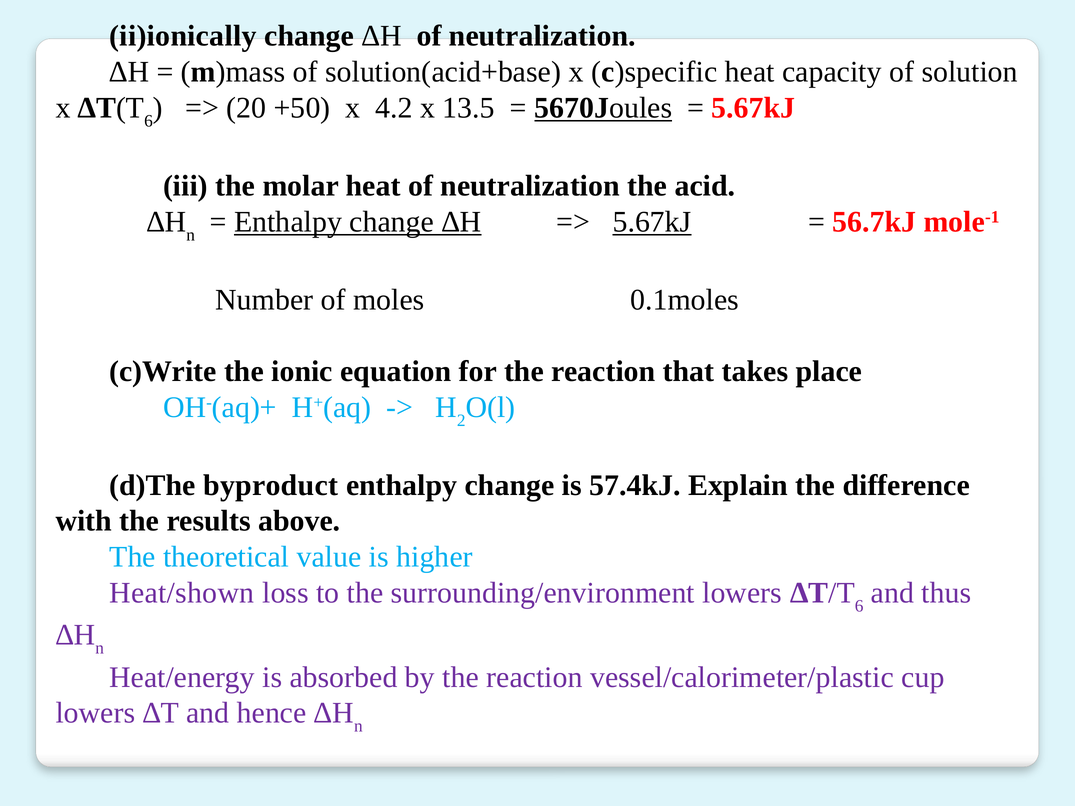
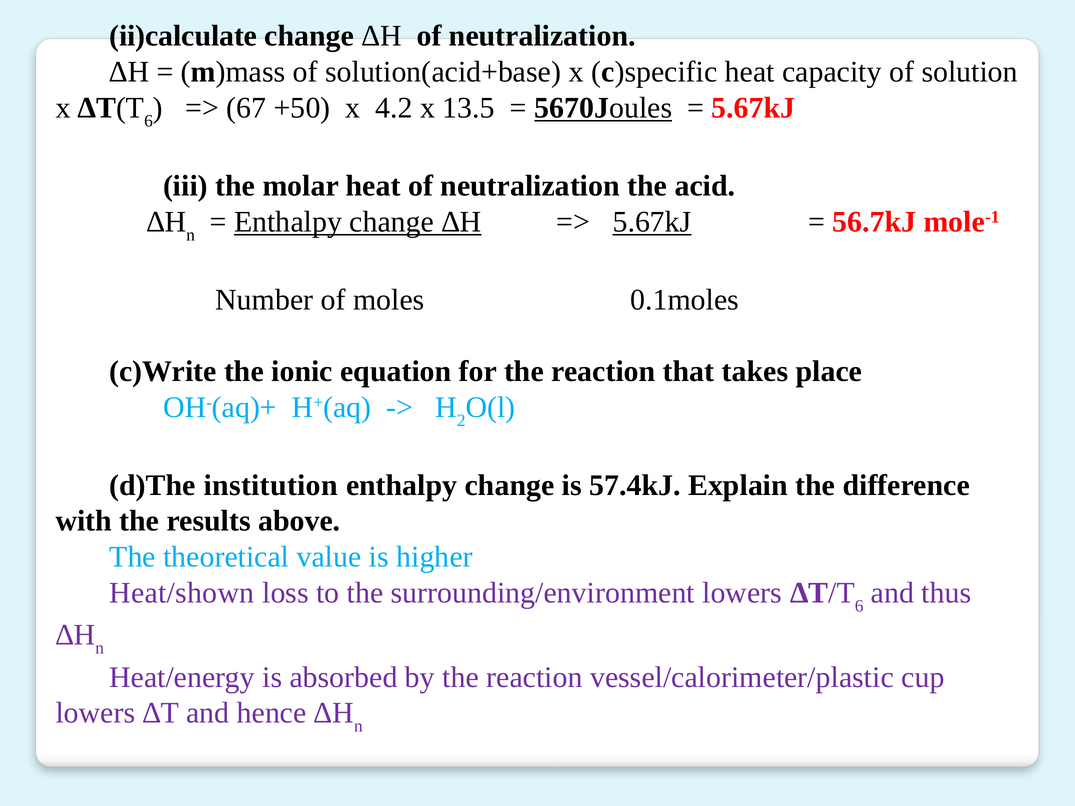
ii)ionically: ii)ionically -> ii)calculate
20: 20 -> 67
byproduct: byproduct -> institution
